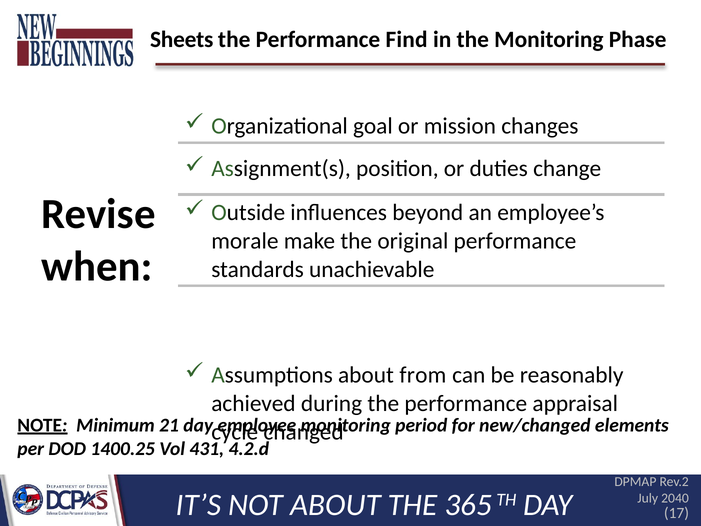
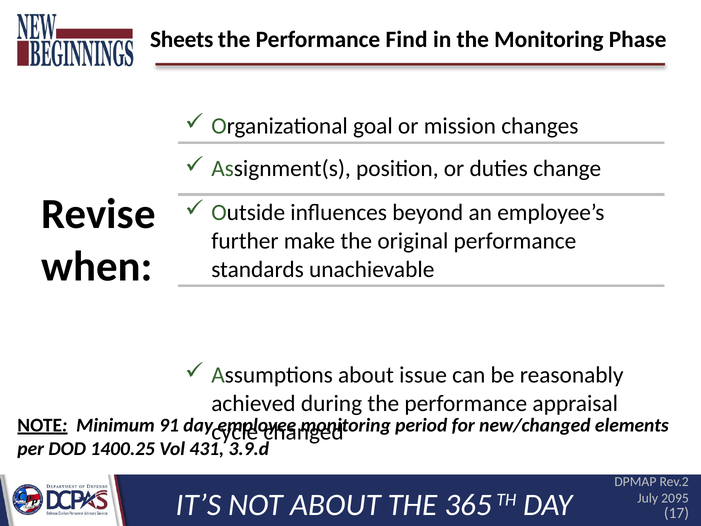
morale: morale -> further
from: from -> issue
21: 21 -> 91
4.2.d: 4.2.d -> 3.9.d
2040: 2040 -> 2095
